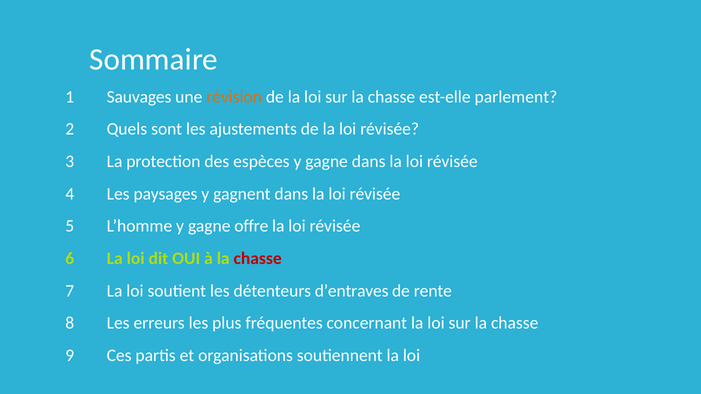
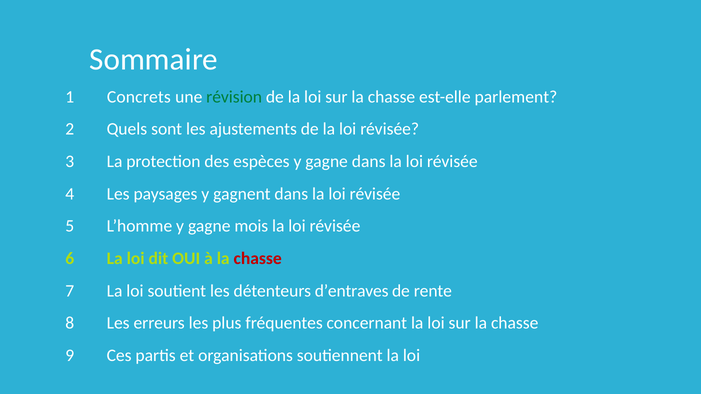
Sauvages: Sauvages -> Concrets
révision colour: orange -> green
offre: offre -> mois
